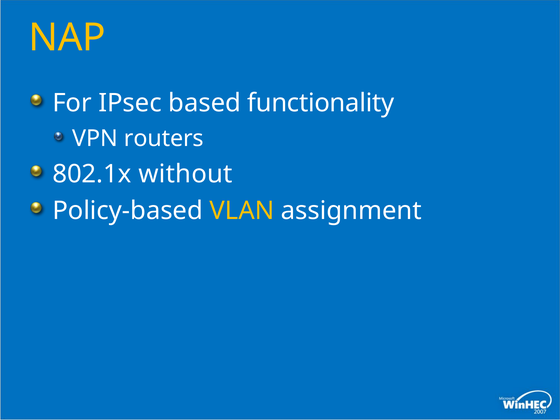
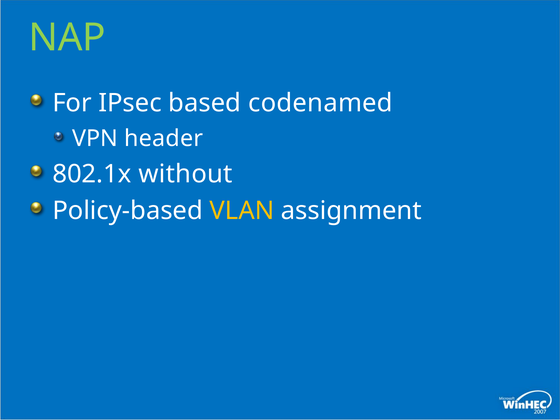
NAP colour: yellow -> light green
functionality: functionality -> codenamed
routers: routers -> header
